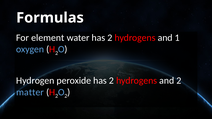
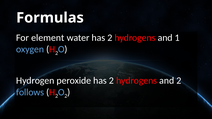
matter: matter -> follows
